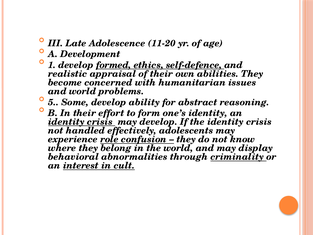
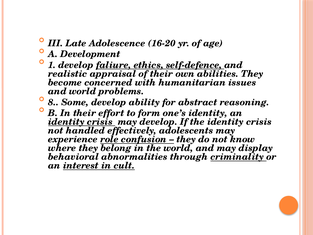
11-20: 11-20 -> 16-20
formed: formed -> faliure
5: 5 -> 8
